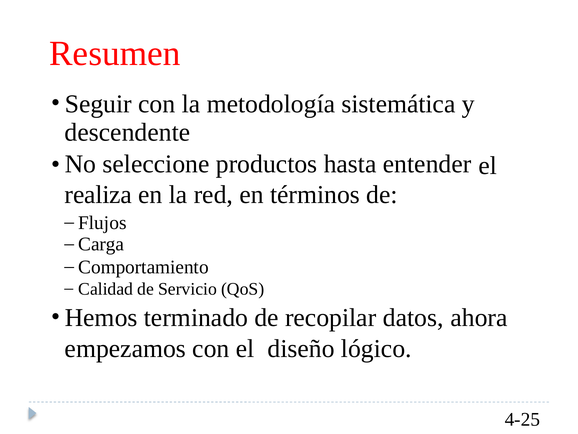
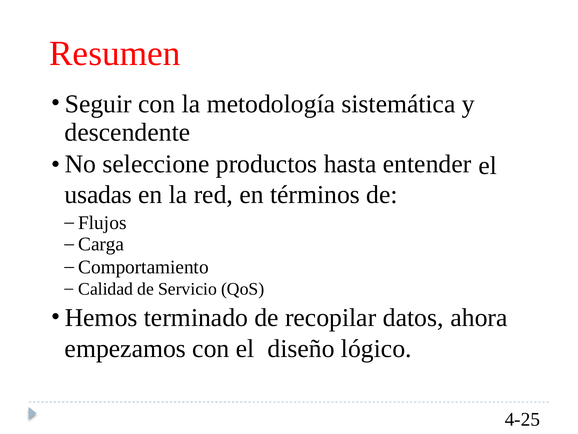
realiza: realiza -> usadas
